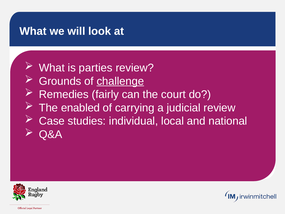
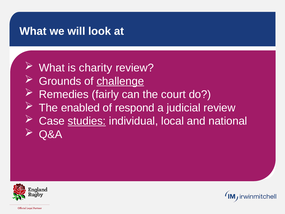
parties: parties -> charity
carrying: carrying -> respond
studies underline: none -> present
